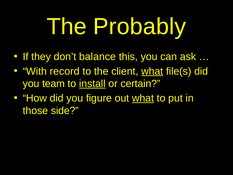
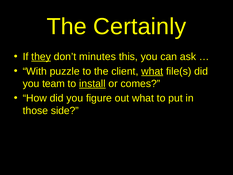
Probably: Probably -> Certainly
they underline: none -> present
balance: balance -> minutes
record: record -> puzzle
certain: certain -> comes
what at (143, 98) underline: present -> none
